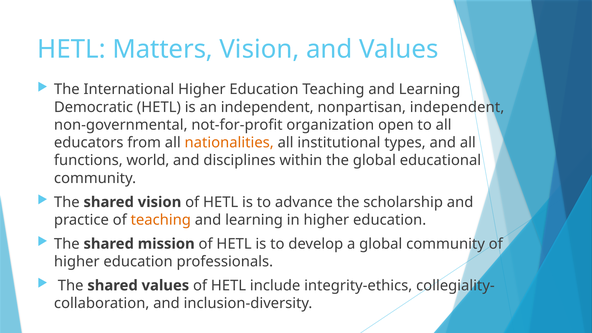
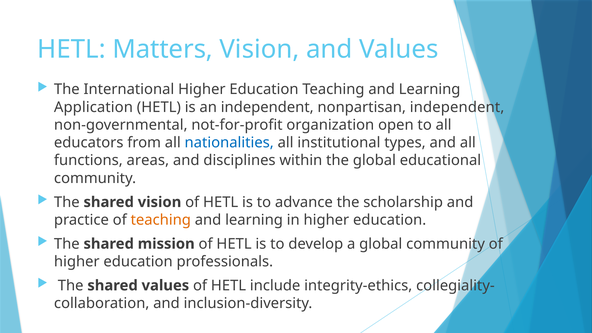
Democratic: Democratic -> Application
nationalities colour: orange -> blue
world: world -> areas
